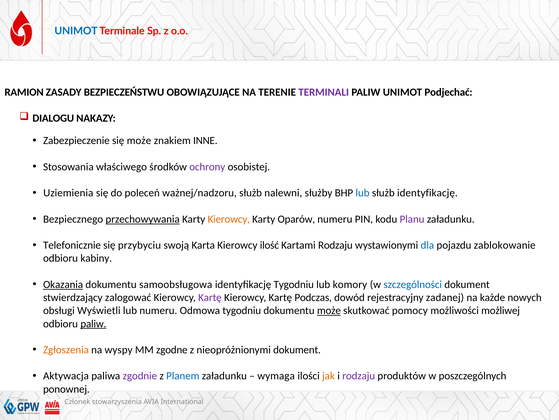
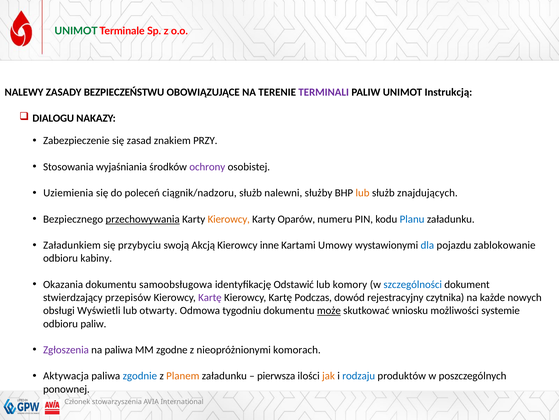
UNIMOT at (76, 31) colour: blue -> green
RAMION: RAMION -> NALEWY
Podjechać: Podjechać -> Instrukcją
się może: może -> zasad
INNE: INNE -> PRZY
właściwego: właściwego -> wyjaśniania
ważnej/nadzoru: ważnej/nadzoru -> ciągnik/nadzoru
lub at (363, 193) colour: blue -> orange
służb identyfikację: identyfikację -> znajdujących
Planu colour: purple -> blue
Telefonicznie: Telefonicznie -> Załadunkiem
Karta: Karta -> Akcją
ilość: ilość -> inne
Kartami Rodzaju: Rodzaju -> Umowy
Okazania underline: present -> none
identyfikację Tygodniu: Tygodniu -> Odstawić
zalogować: zalogować -> przepisów
zadanej: zadanej -> czytnika
lub numeru: numeru -> otwarty
pomocy: pomocy -> wniosku
możliwej: możliwej -> systemie
paliw at (93, 323) underline: present -> none
Zgłoszenia colour: orange -> purple
na wyspy: wyspy -> paliwa
nieopróżnionymi dokument: dokument -> komorach
zgodnie colour: purple -> blue
Planem colour: blue -> orange
wymaga: wymaga -> pierwsza
rodzaju at (359, 375) colour: purple -> blue
